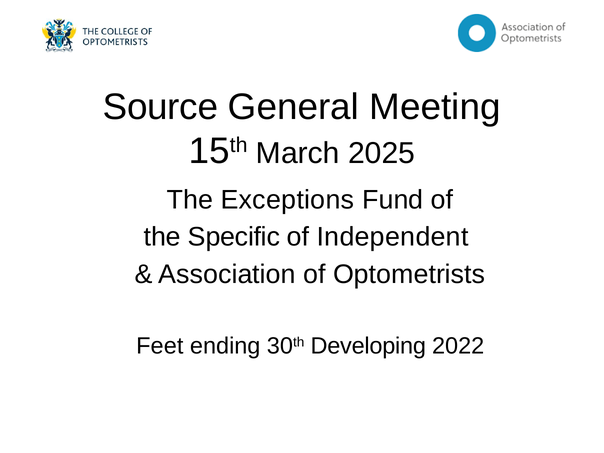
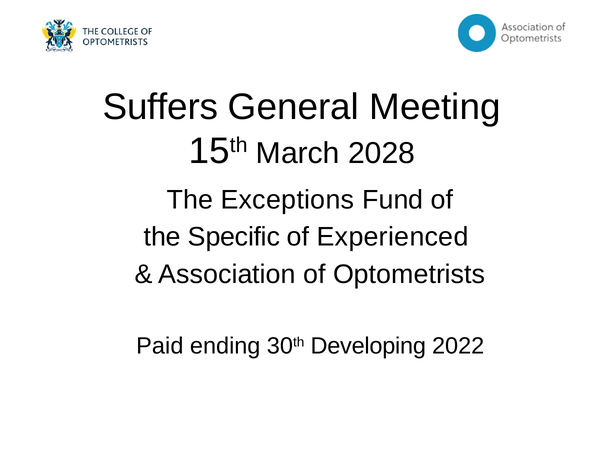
Source: Source -> Suffers
2025: 2025 -> 2028
Independent: Independent -> Experienced
Feet: Feet -> Paid
